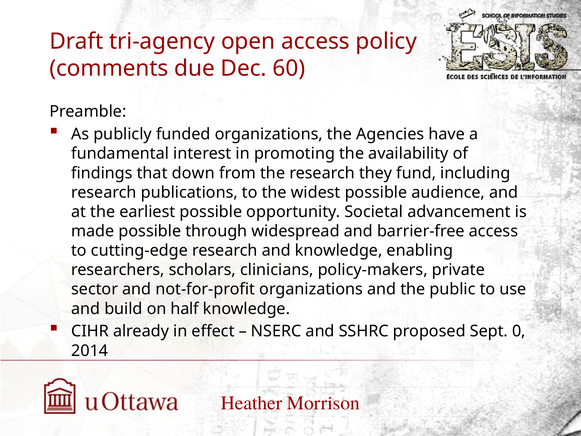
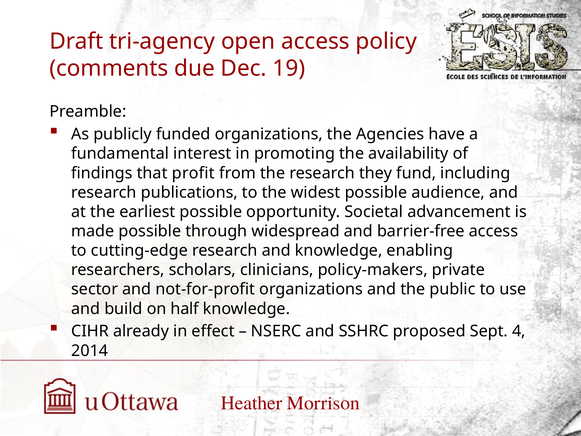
60: 60 -> 19
down: down -> profit
0: 0 -> 4
